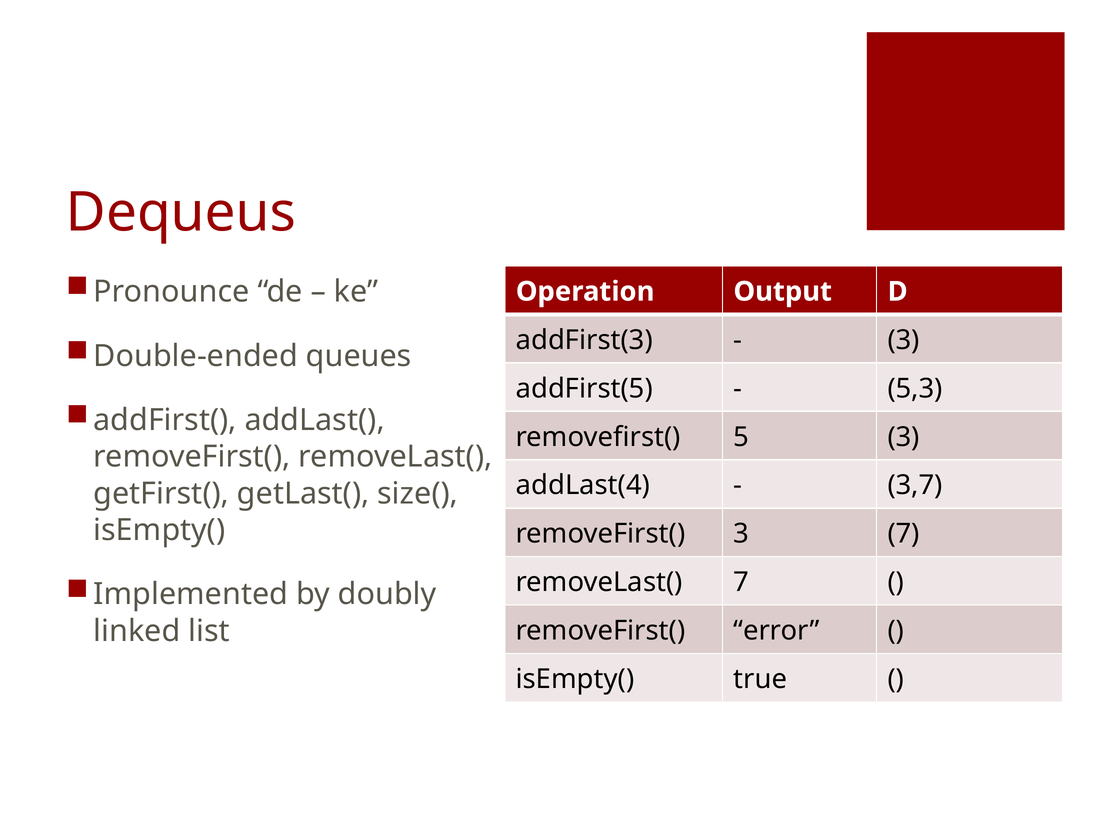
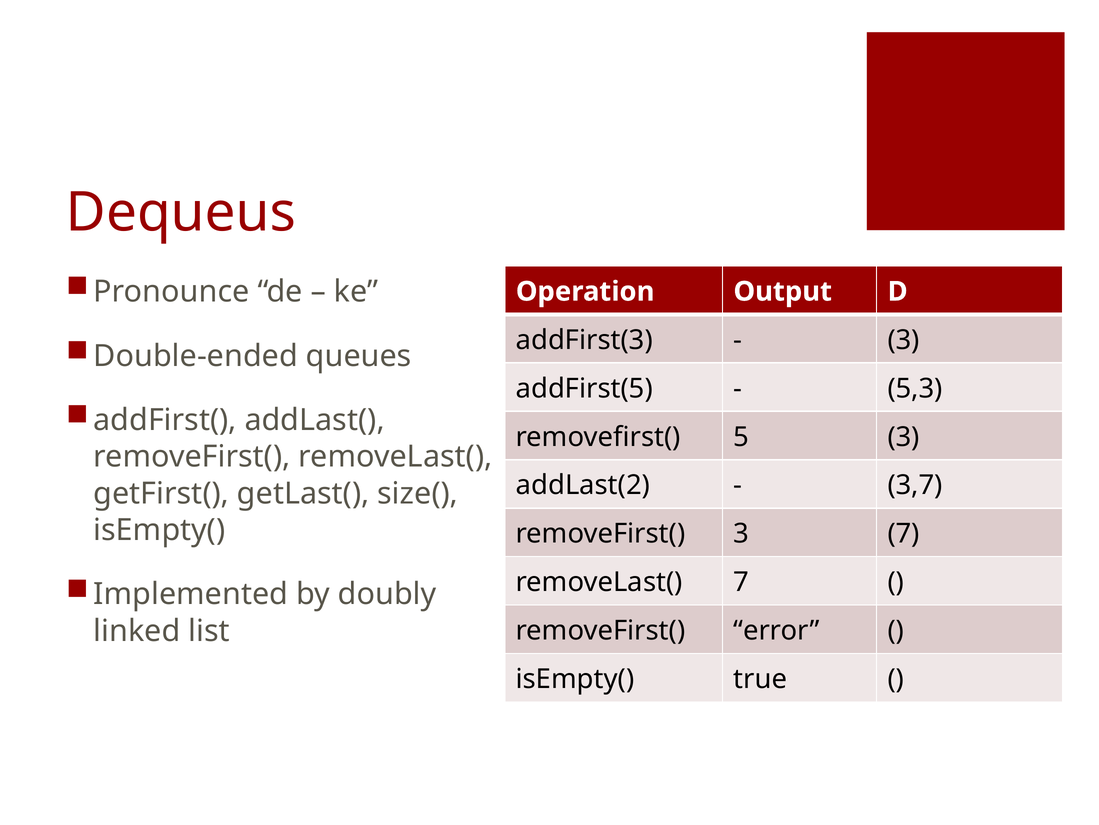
addLast(4: addLast(4 -> addLast(2
